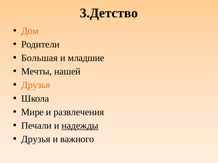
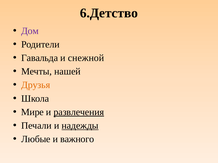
3.Детство: 3.Детство -> 6.Детство
Дом colour: orange -> purple
Большая: Большая -> Гавальда
младшие: младшие -> снежной
развлечения underline: none -> present
Друзья at (36, 140): Друзья -> Любые
